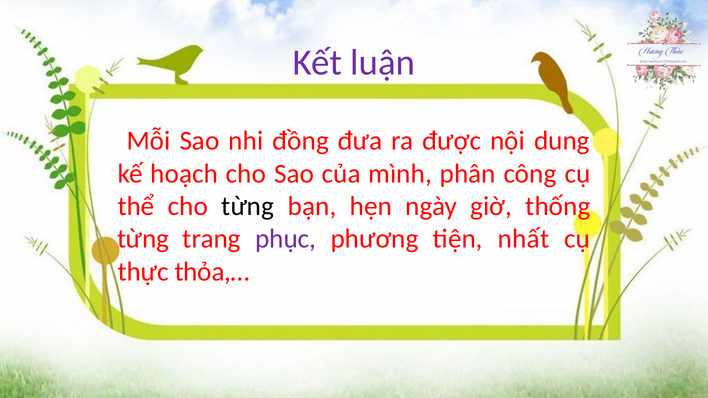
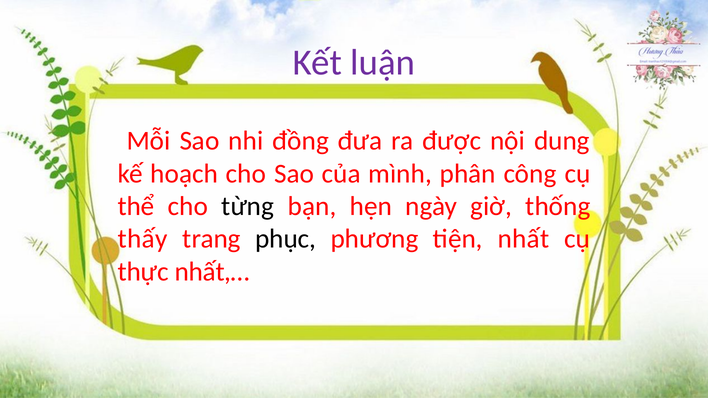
từng at (143, 239): từng -> thấy
phục colour: purple -> black
thỏa,…: thỏa,… -> nhất,…
